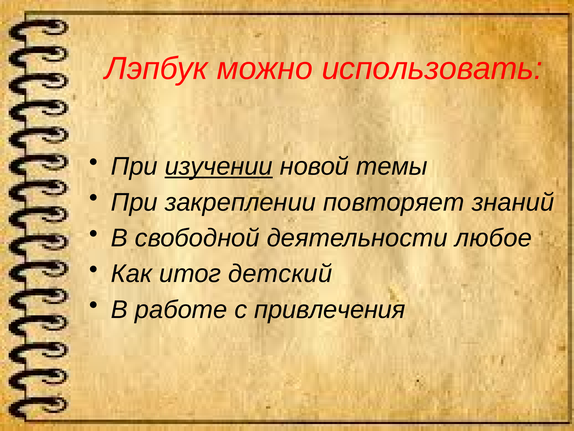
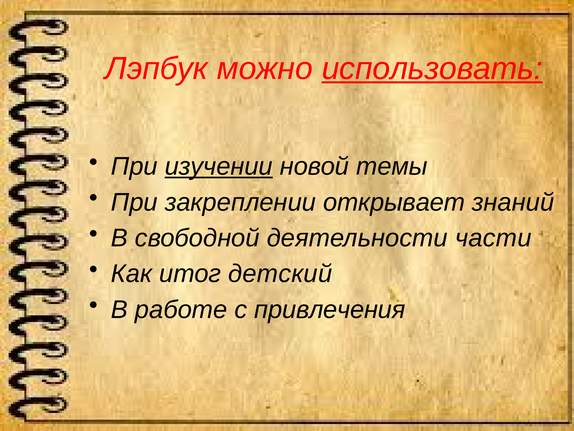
использовать underline: none -> present
повторяет: повторяет -> открывает
любое: любое -> части
